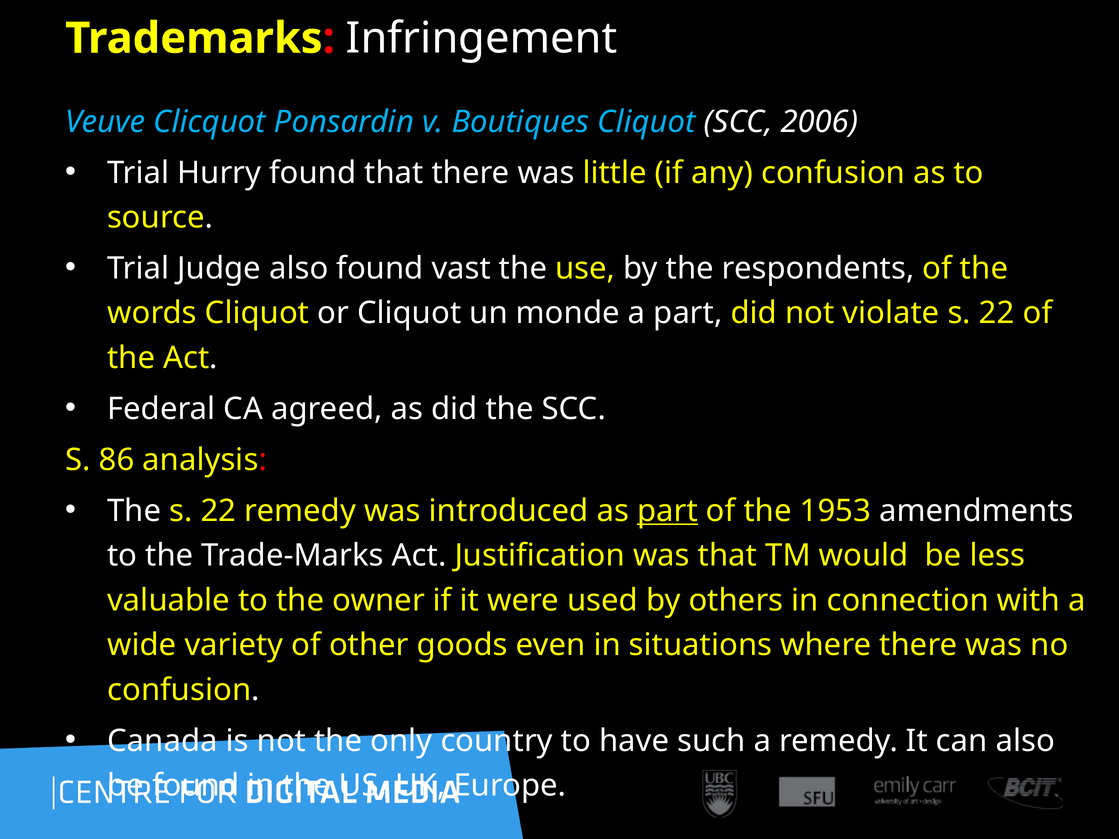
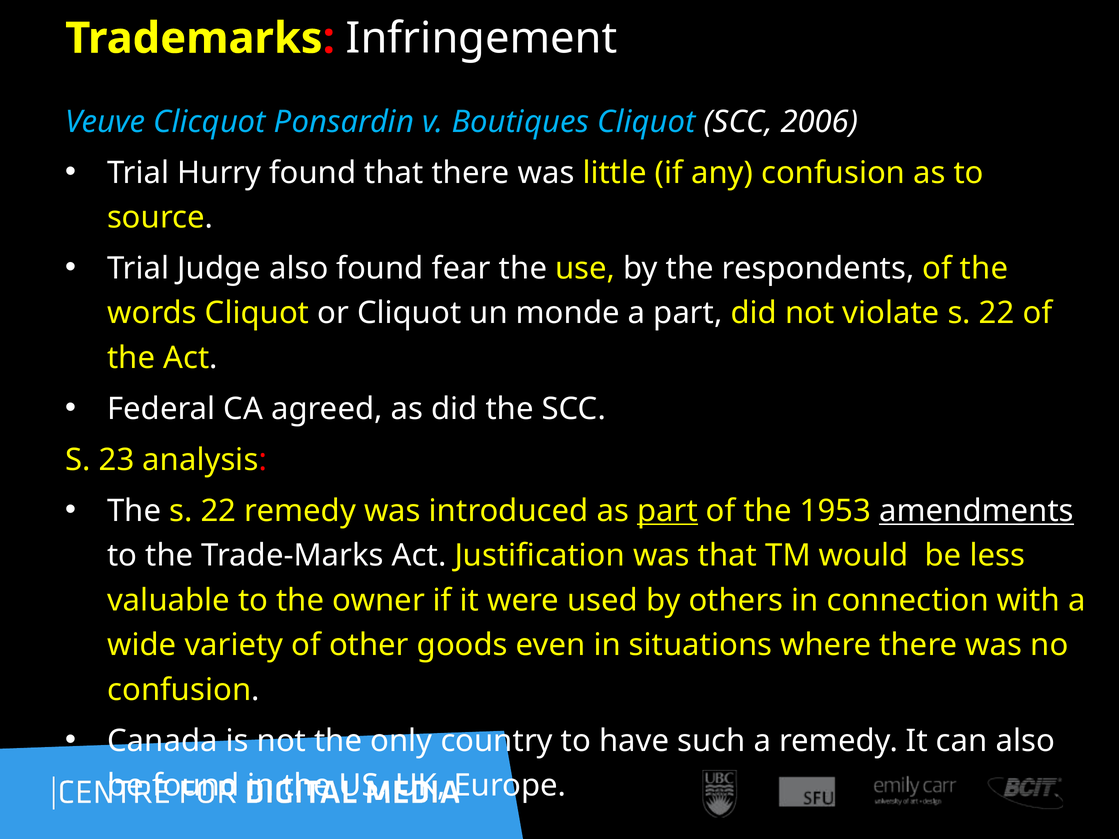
vast: vast -> fear
86: 86 -> 23
amendments underline: none -> present
